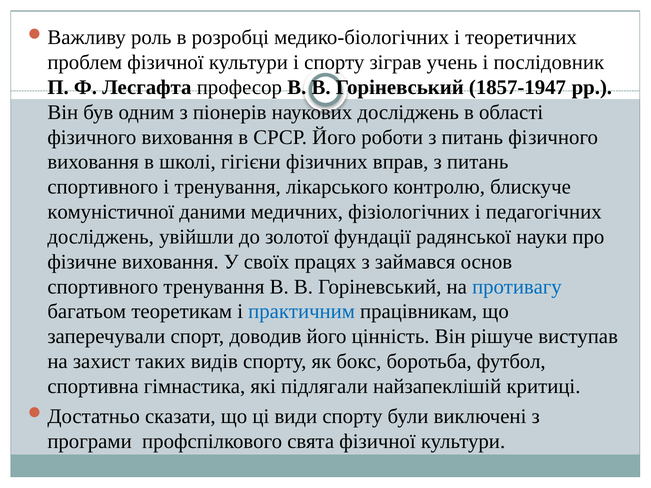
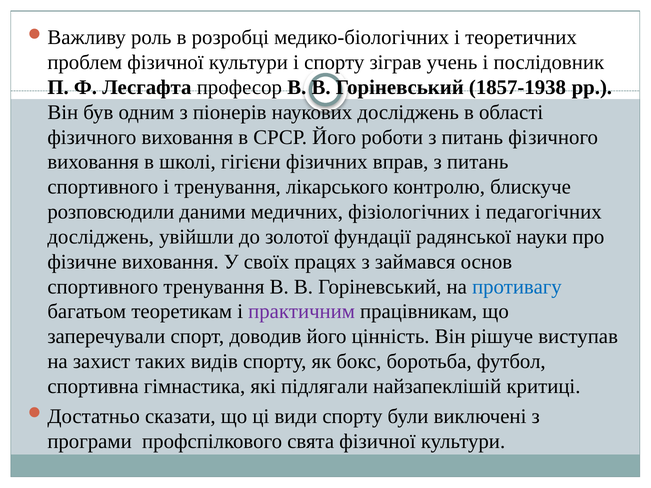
1857-1947: 1857-1947 -> 1857-1938
комуністичної: комуністичної -> розповсюдили
практичним colour: blue -> purple
